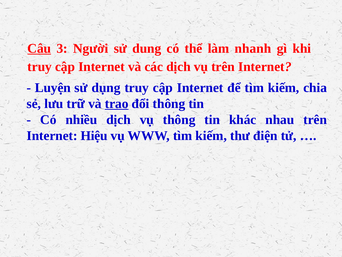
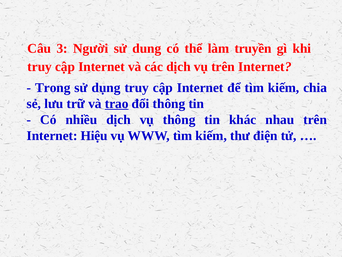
Câu underline: present -> none
nhanh: nhanh -> truyền
Luyện: Luyện -> Trong
